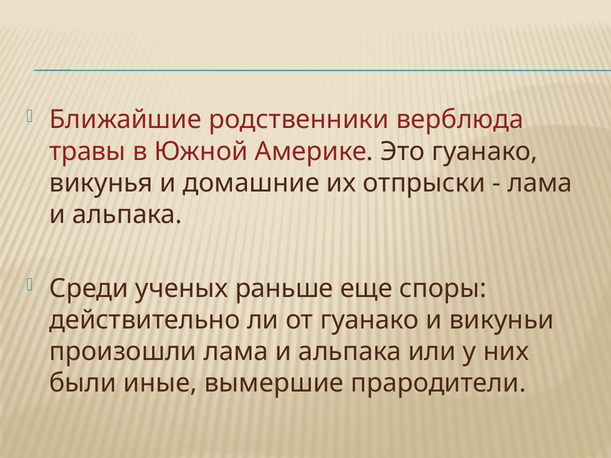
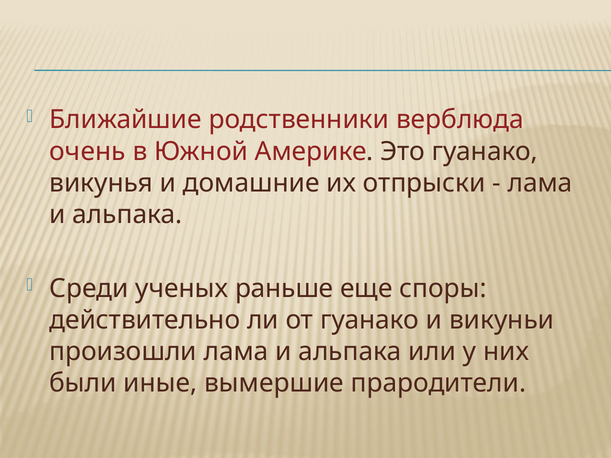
травы: травы -> очень
